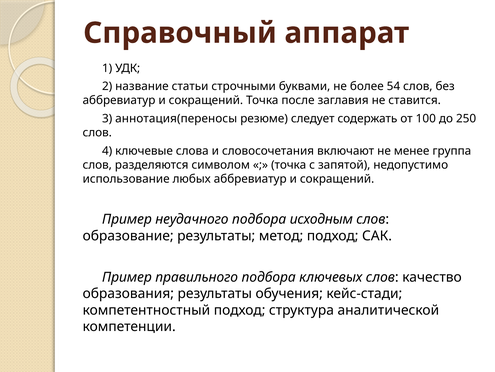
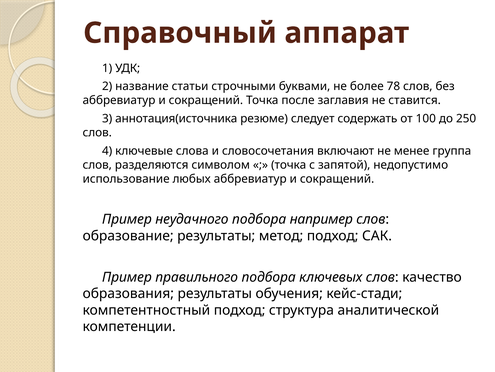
54: 54 -> 78
аннотация(переносы: аннотация(переносы -> аннотация(источника
исходным: исходным -> например
